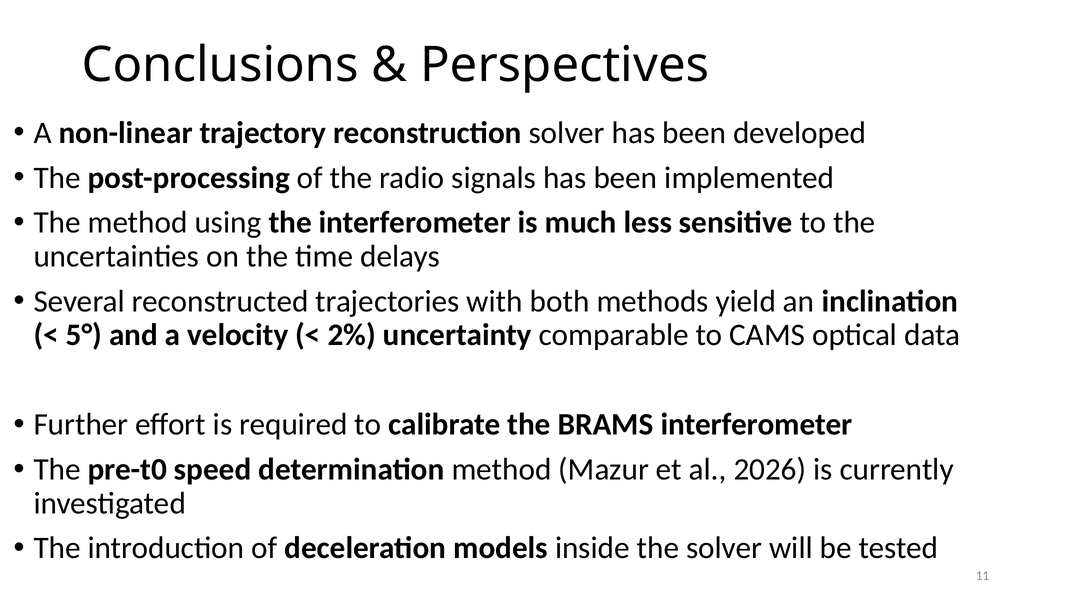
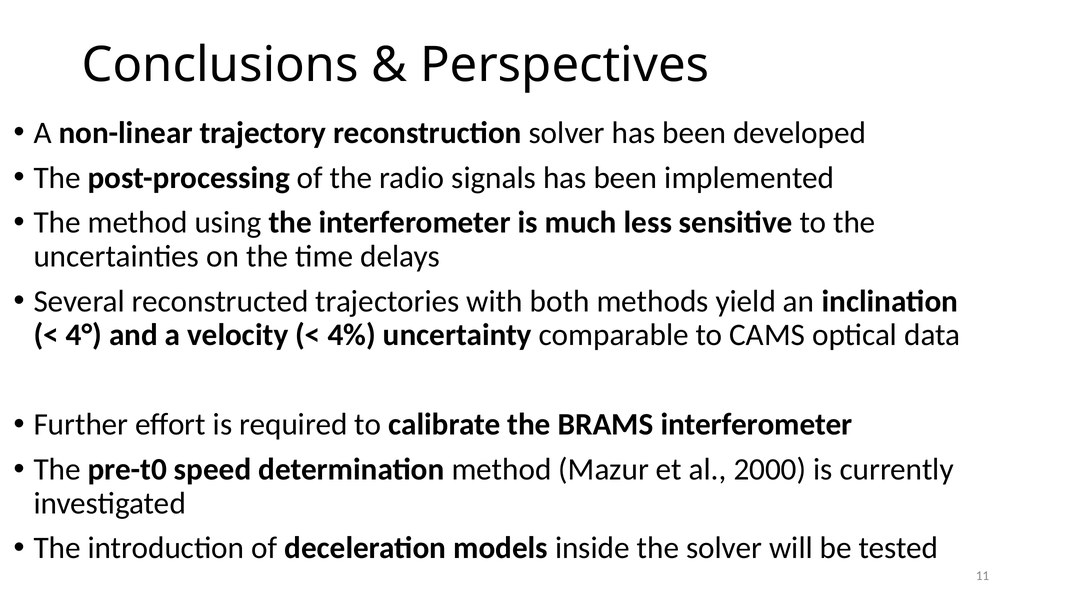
5°: 5° -> 4°
2%: 2% -> 4%
2026: 2026 -> 2000
